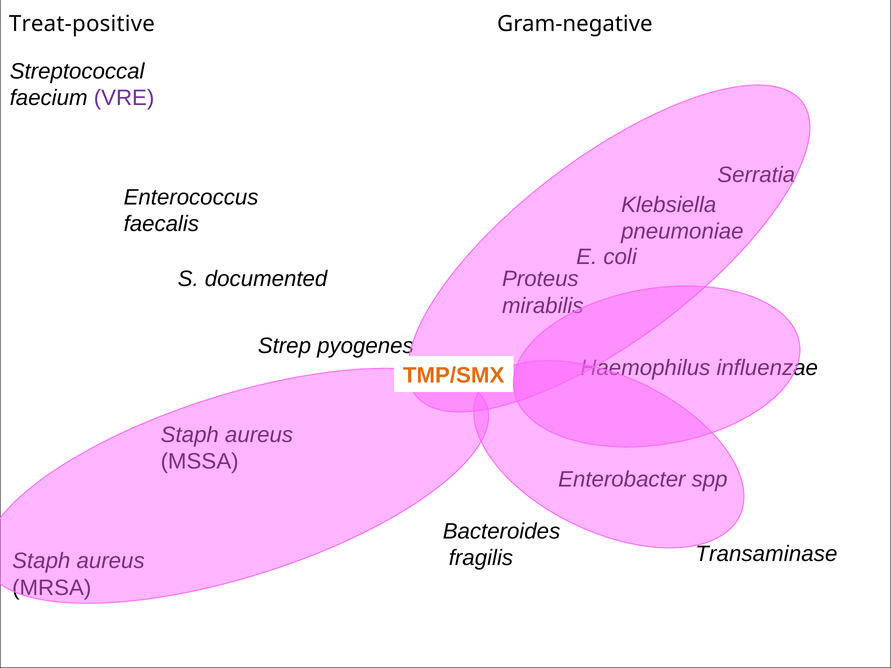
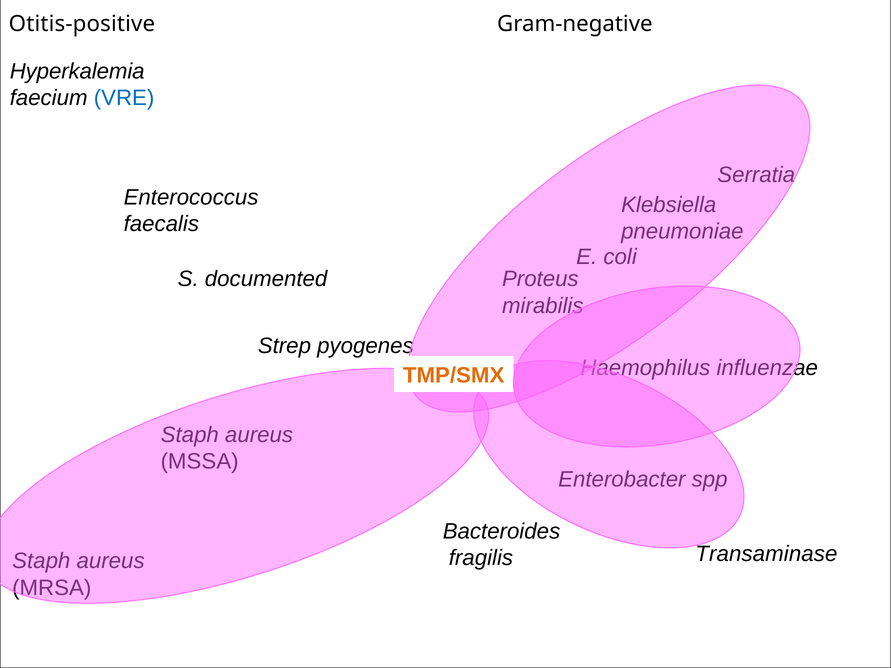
Treat-positive: Treat-positive -> Otitis-positive
Streptococcal: Streptococcal -> Hyperkalemia
VRE colour: purple -> blue
